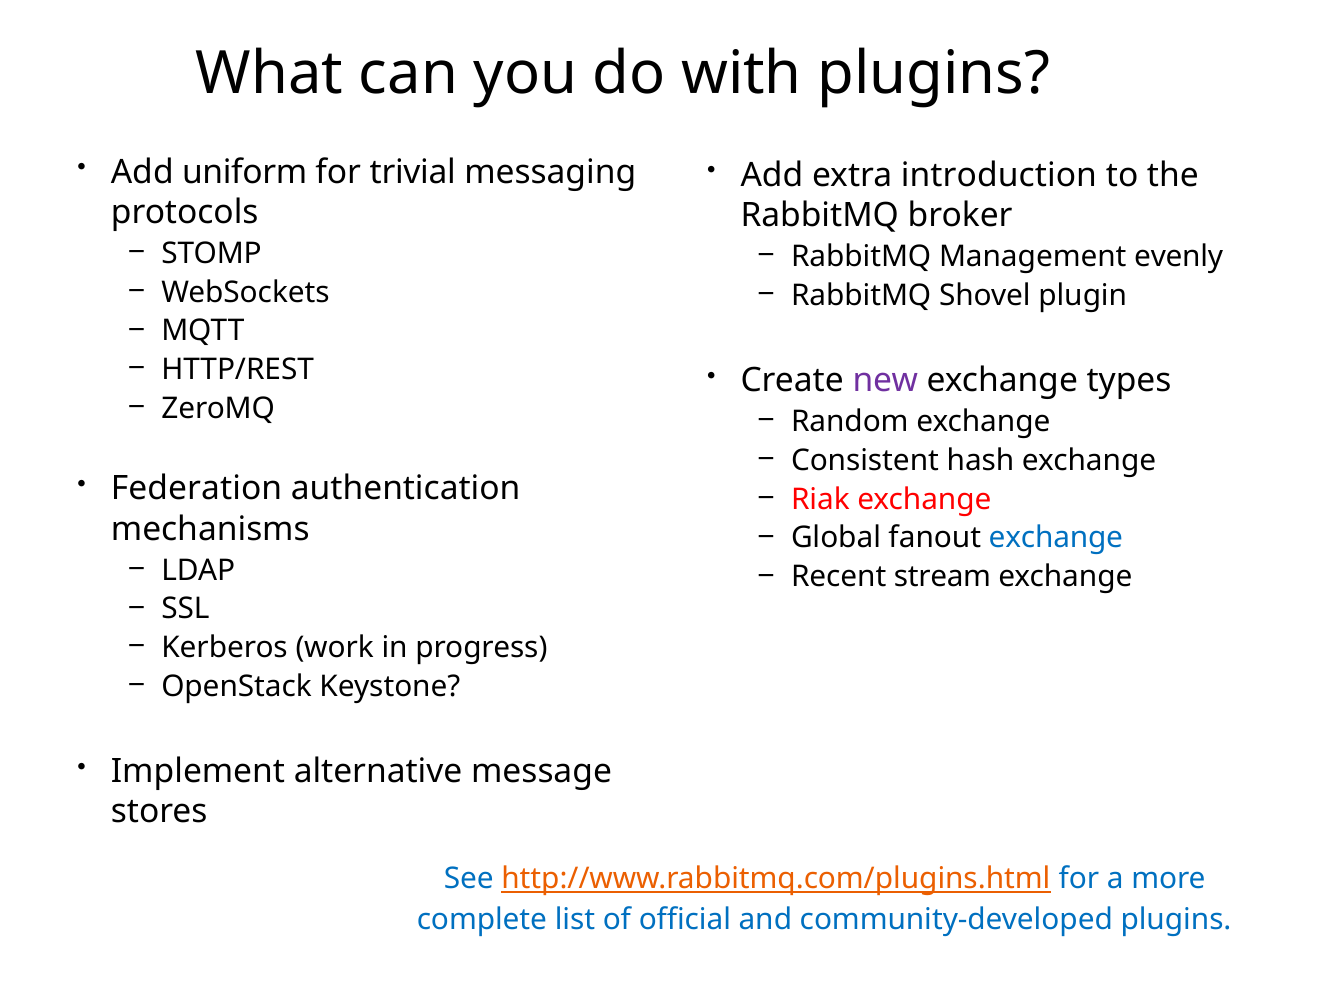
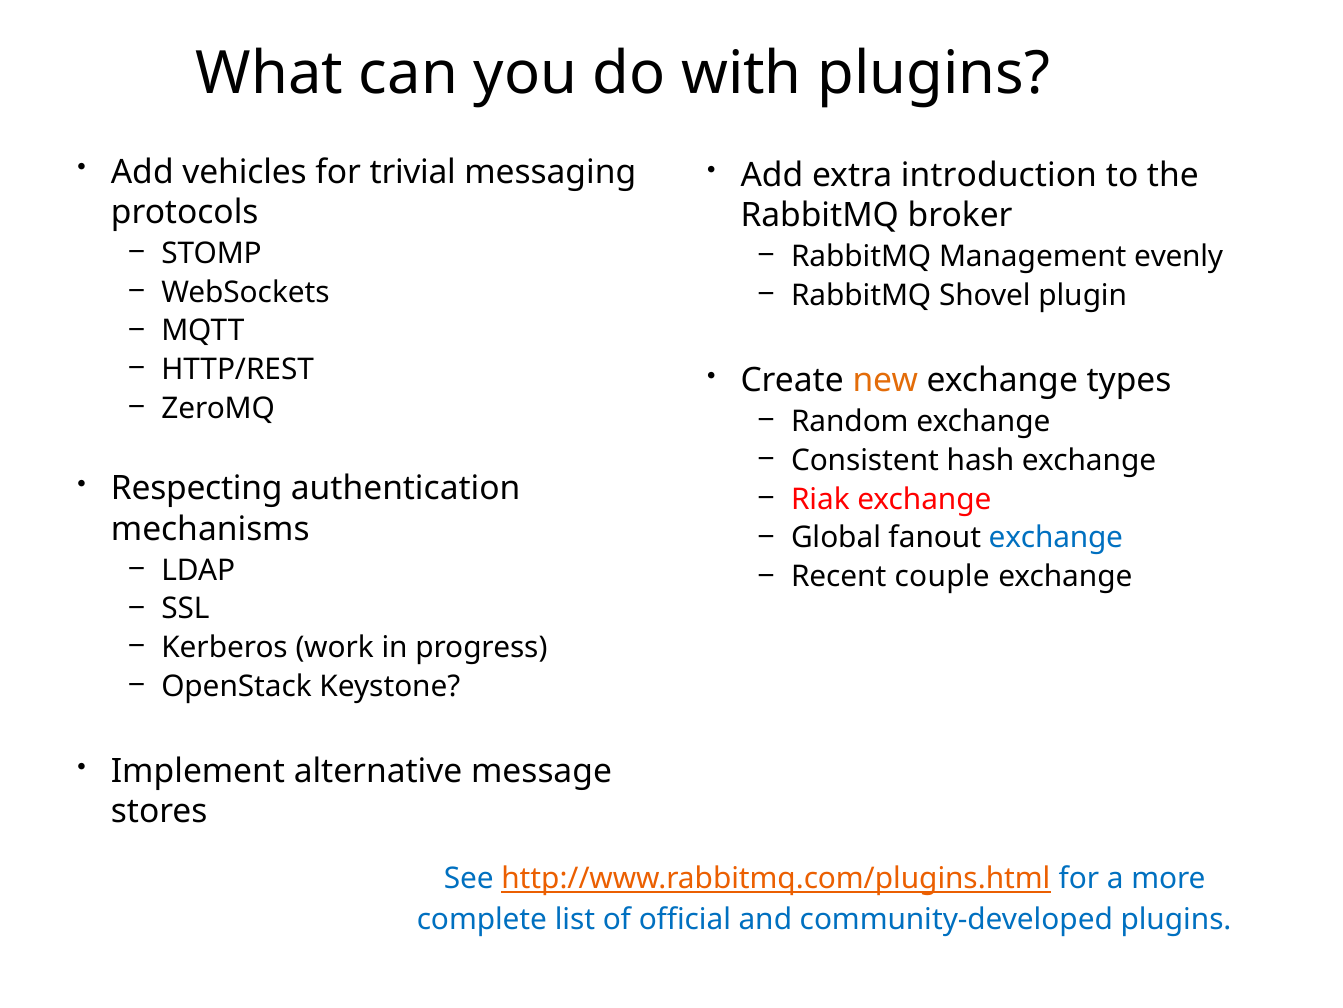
uniform: uniform -> vehicles
new colour: purple -> orange
Federation: Federation -> Respecting
stream: stream -> couple
